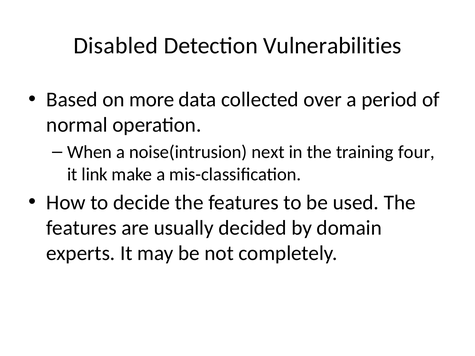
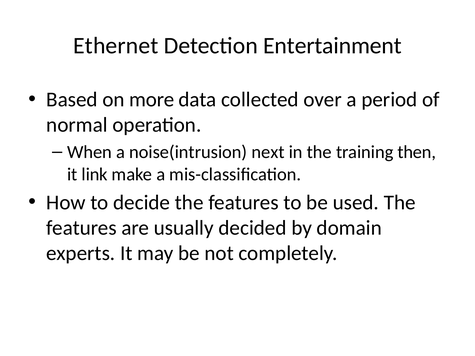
Disabled: Disabled -> Ethernet
Vulnerabilities: Vulnerabilities -> Entertainment
four: four -> then
